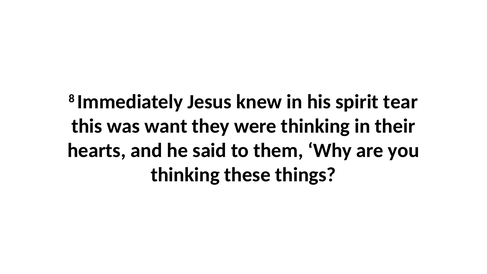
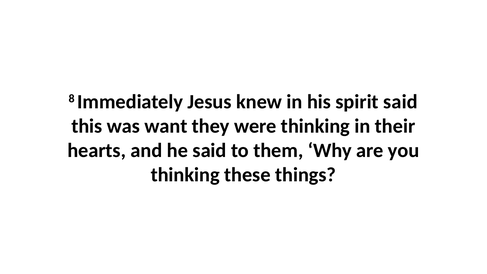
spirit tear: tear -> said
